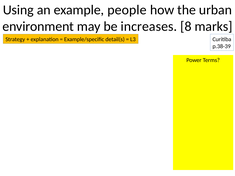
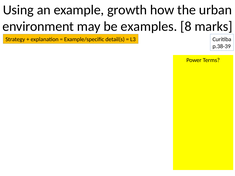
people: people -> growth
increases: increases -> examples
